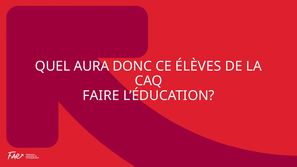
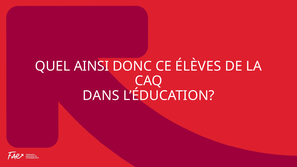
AURA: AURA -> AINSI
FAIRE: FAIRE -> DANS
